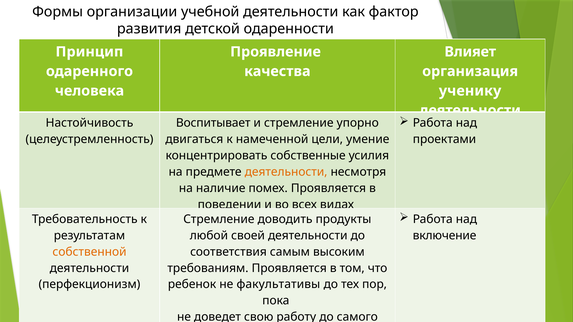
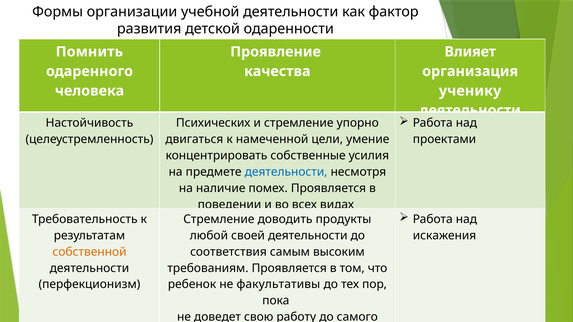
Принцип: Принцип -> Помнить
Воспитывает: Воспитывает -> Психических
деятельности at (286, 172) colour: orange -> blue
включение: включение -> искажения
